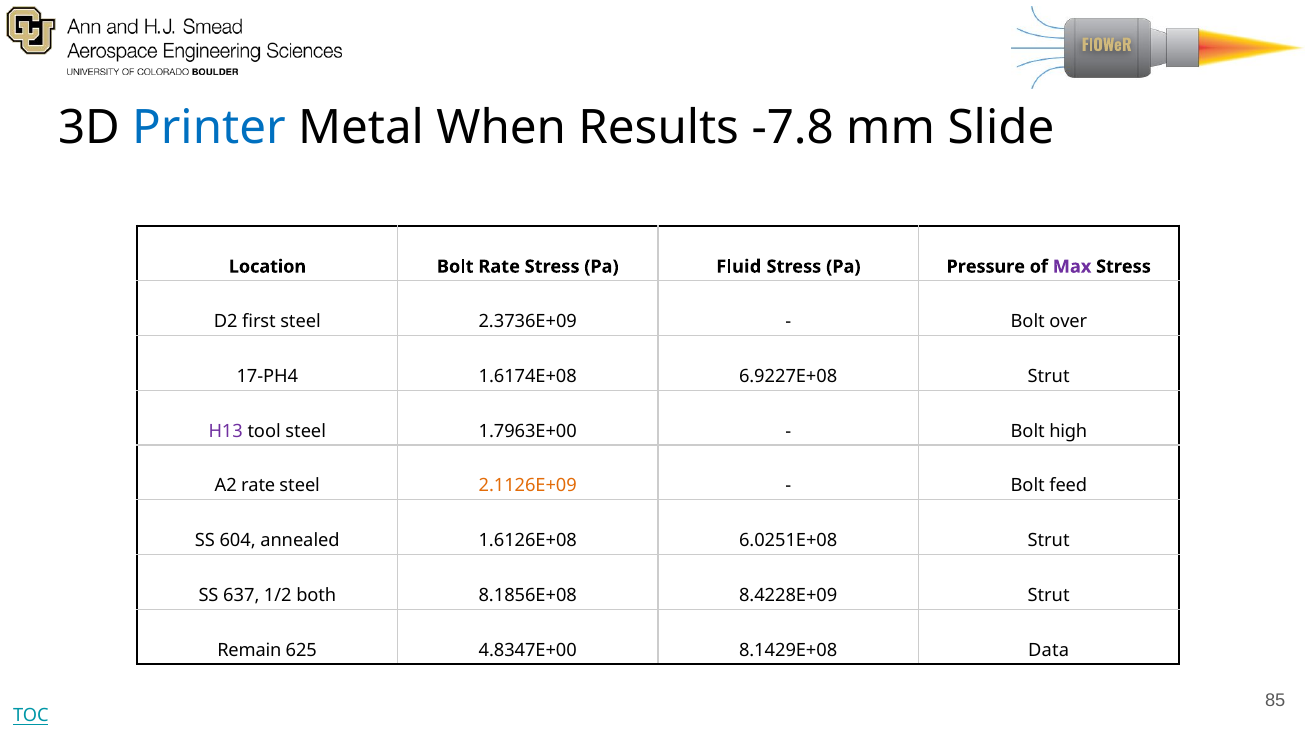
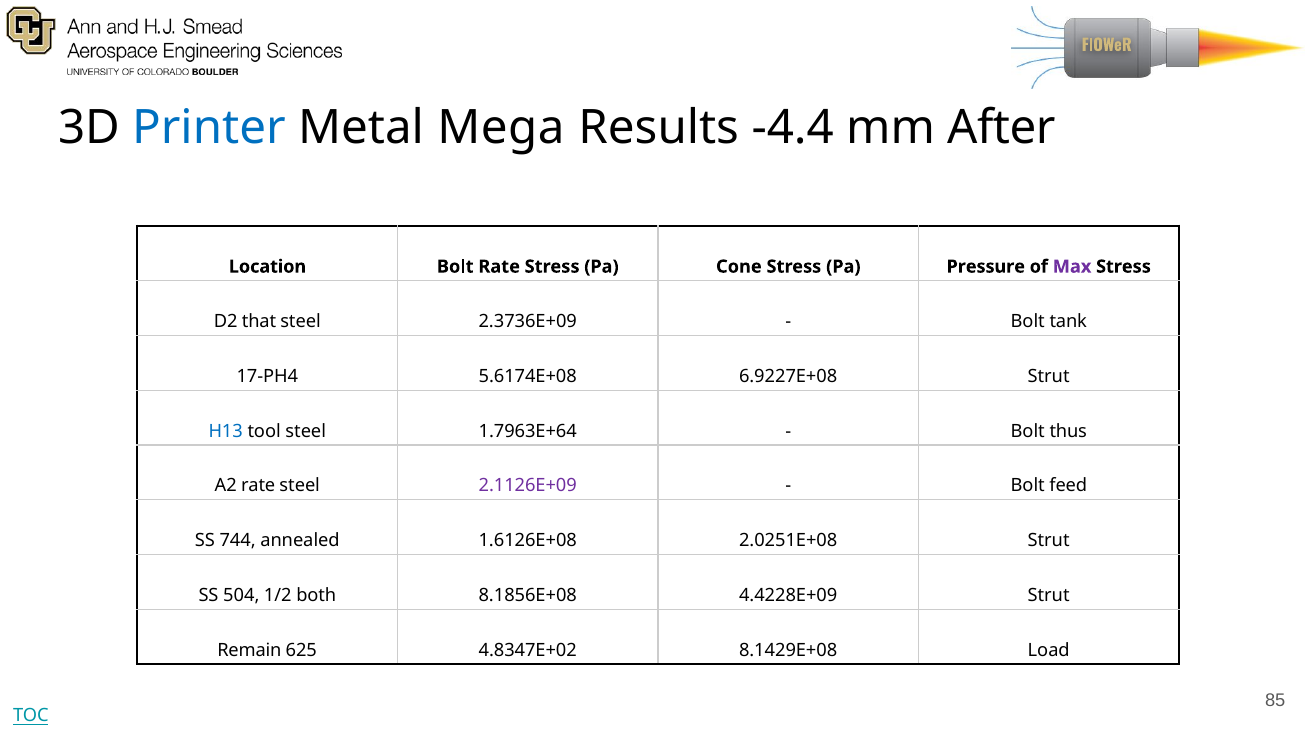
When: When -> Mega
-7.8: -7.8 -> -4.4
Slide: Slide -> After
Fluid: Fluid -> Cone
first: first -> that
over: over -> tank
1.6174E+08: 1.6174E+08 -> 5.6174E+08
H13 colour: purple -> blue
1.7963E+00: 1.7963E+00 -> 1.7963E+64
high: high -> thus
2.1126E+09 colour: orange -> purple
604: 604 -> 744
6.0251E+08: 6.0251E+08 -> 2.0251E+08
637: 637 -> 504
8.4228E+09: 8.4228E+09 -> 4.4228E+09
4.8347E+00: 4.8347E+00 -> 4.8347E+02
Data: Data -> Load
